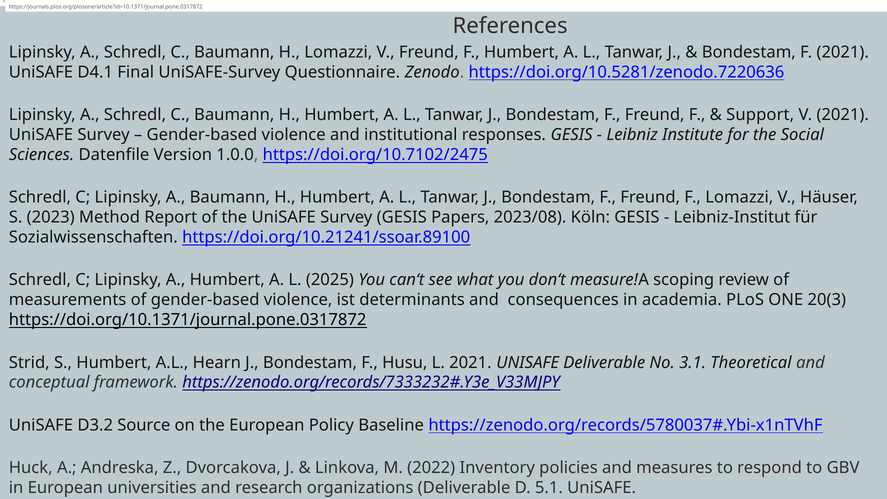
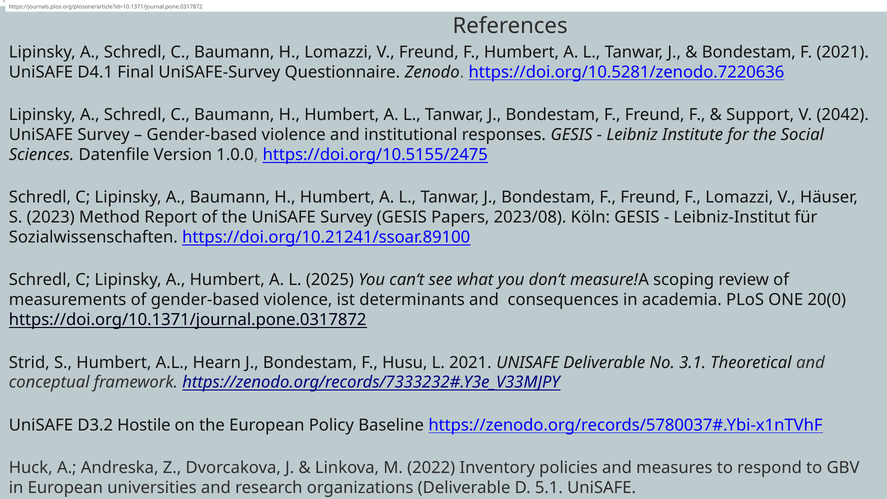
V 2021: 2021 -> 2042
https://doi.org/10.7102/2475: https://doi.org/10.7102/2475 -> https://doi.org/10.5155/2475
20(3: 20(3 -> 20(0
Source: Source -> Hostile
